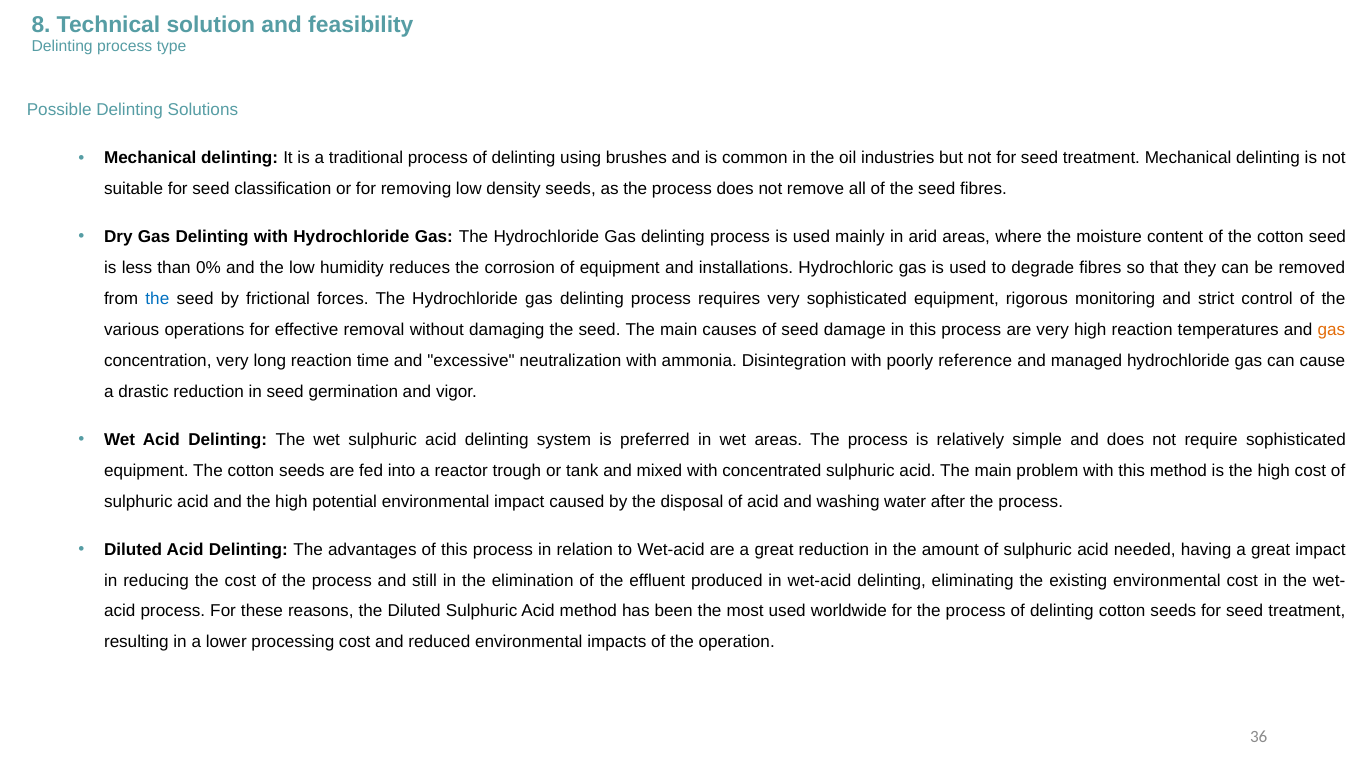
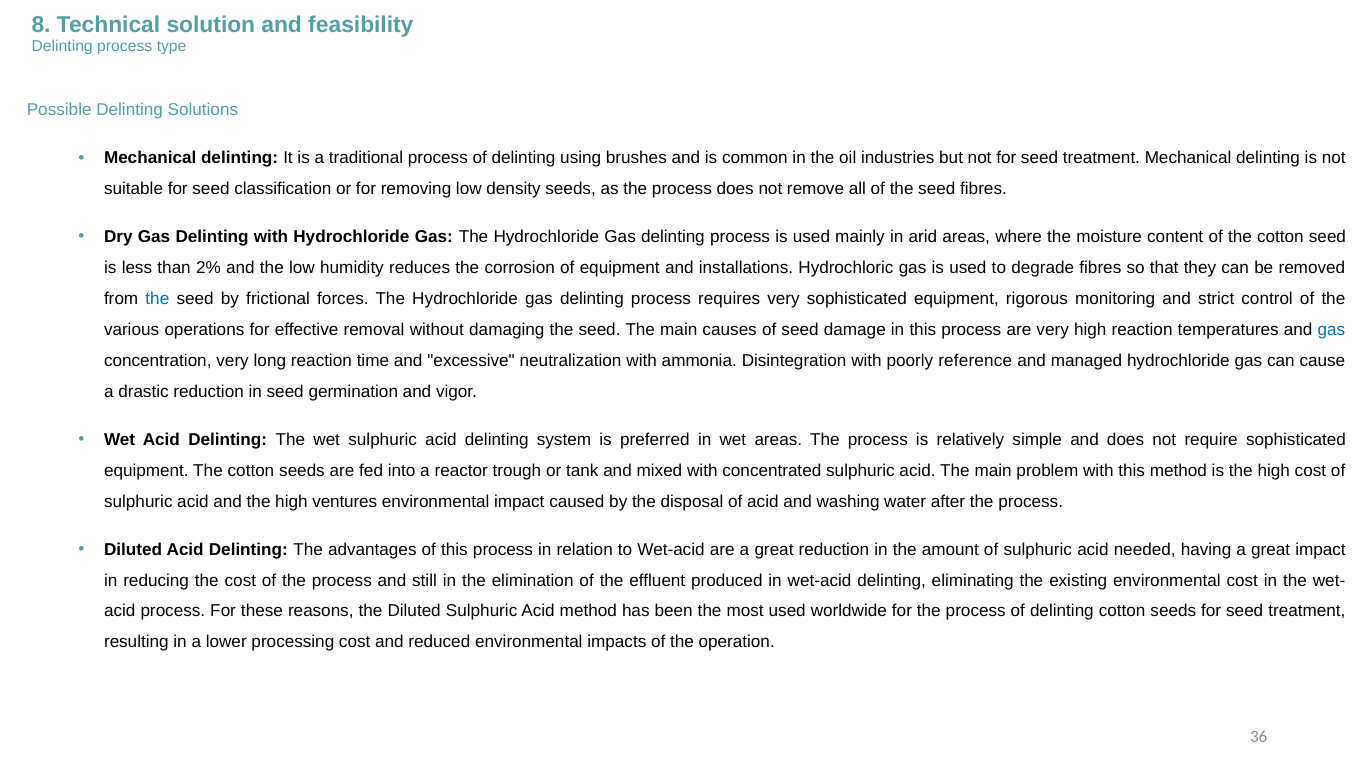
0%: 0% -> 2%
gas at (1331, 330) colour: orange -> blue
potential: potential -> ventures
